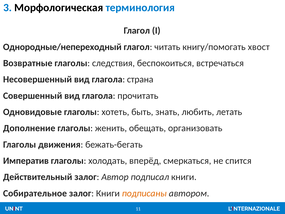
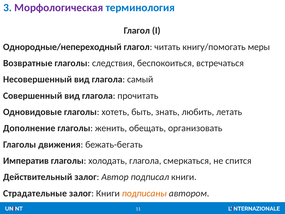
Морфологическая colour: black -> purple
хвост: хвост -> меры
страна: страна -> самый
холодать вперёд: вперёд -> глагола
Собирательное: Собирательное -> Страдательные
